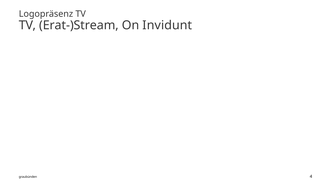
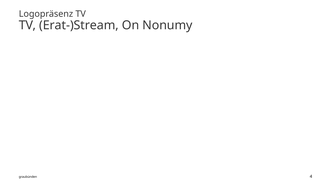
Invidunt: Invidunt -> Nonumy
